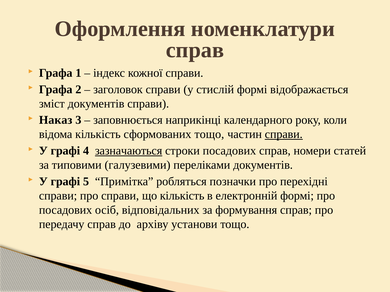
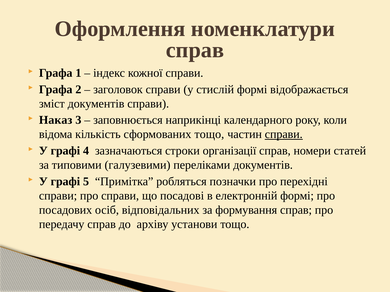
зазначаються underline: present -> none
строки посадових: посадових -> організації
що кількість: кількість -> посадові
